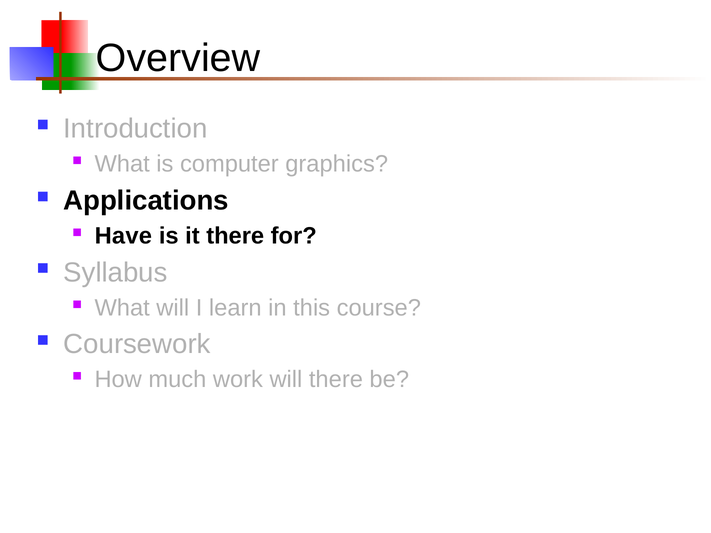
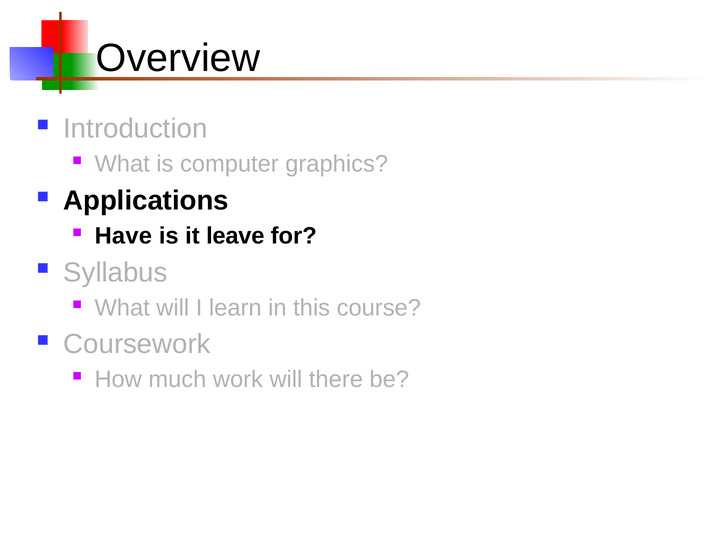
it there: there -> leave
